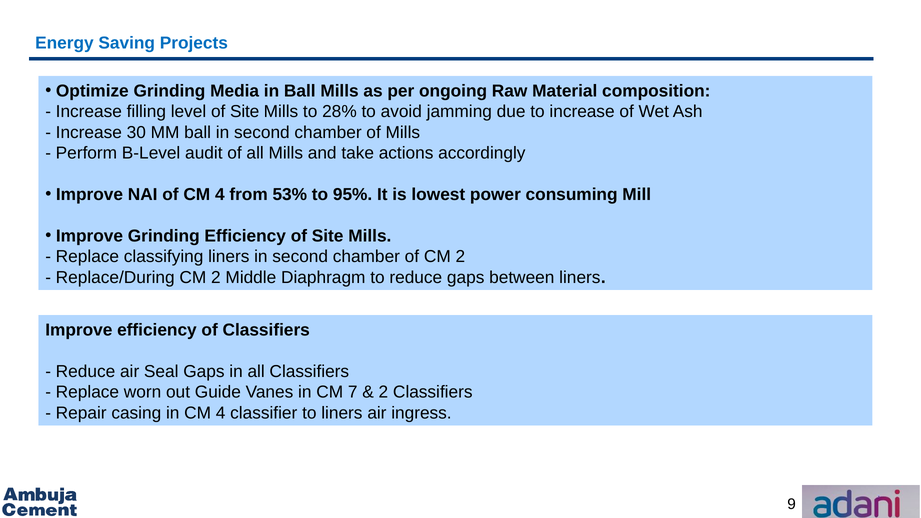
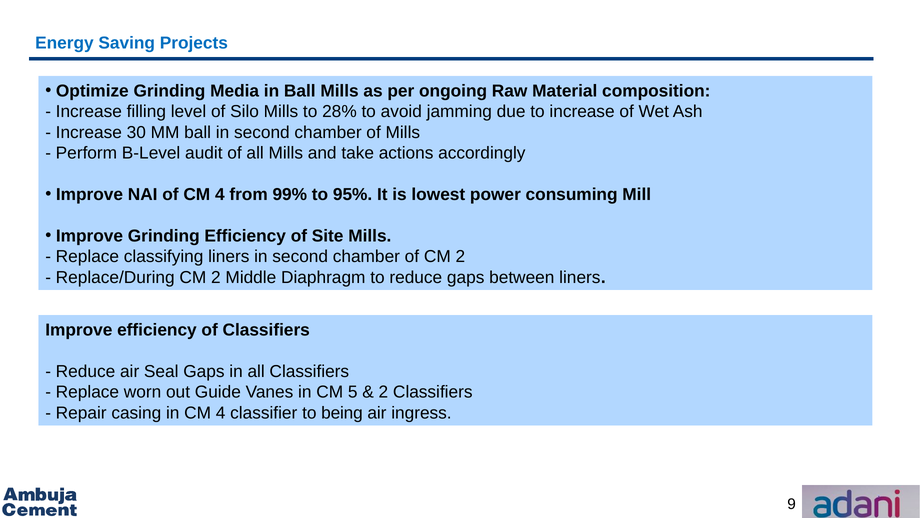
level of Site: Site -> Silo
53%: 53% -> 99%
7: 7 -> 5
to liners: liners -> being
